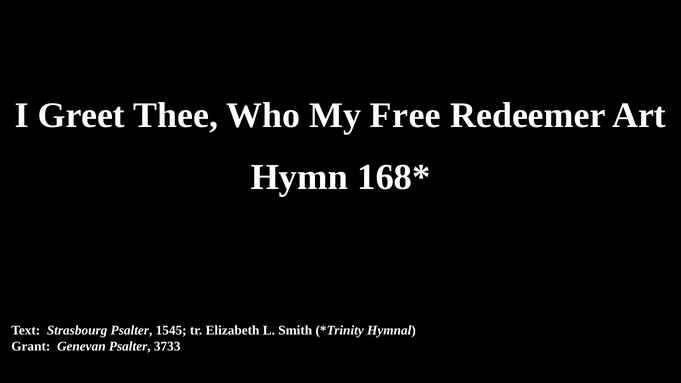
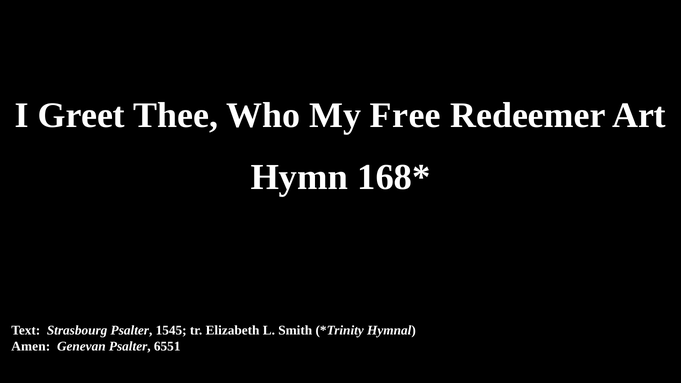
Grant: Grant -> Amen
3733: 3733 -> 6551
